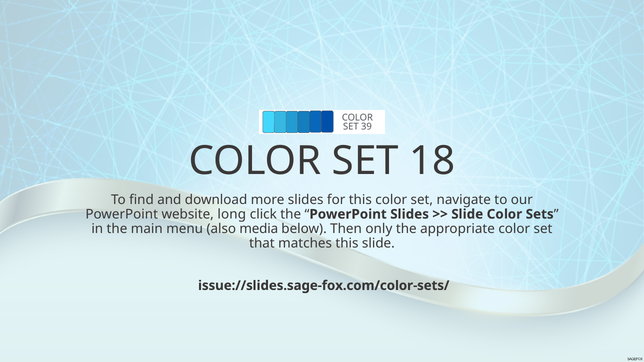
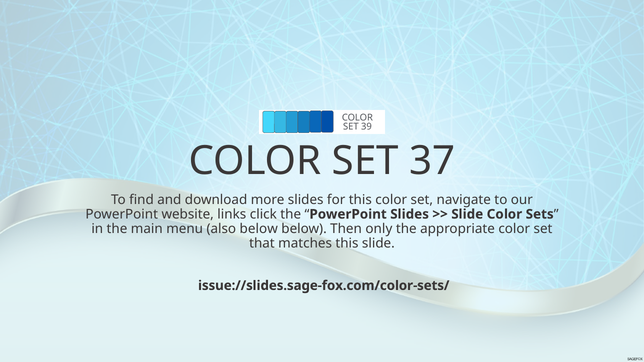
18: 18 -> 37
long: long -> links
also media: media -> below
